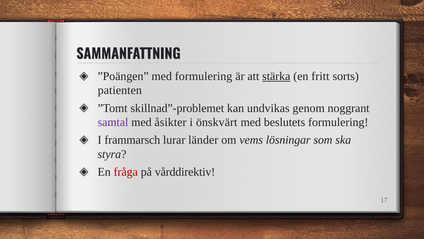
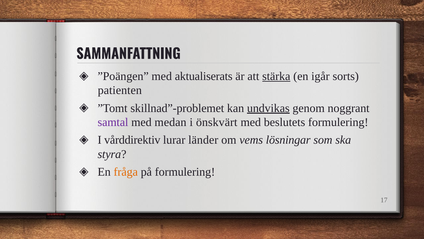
med formulering: formulering -> aktualiserats
fritt: fritt -> igår
undvikas underline: none -> present
åsikter: åsikter -> medan
frammarsch: frammarsch -> vårddirektiv
fråga colour: red -> orange
på vårddirektiv: vårddirektiv -> formulering
